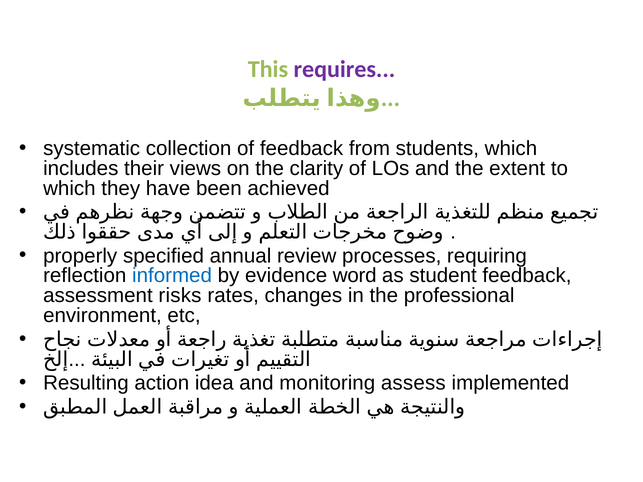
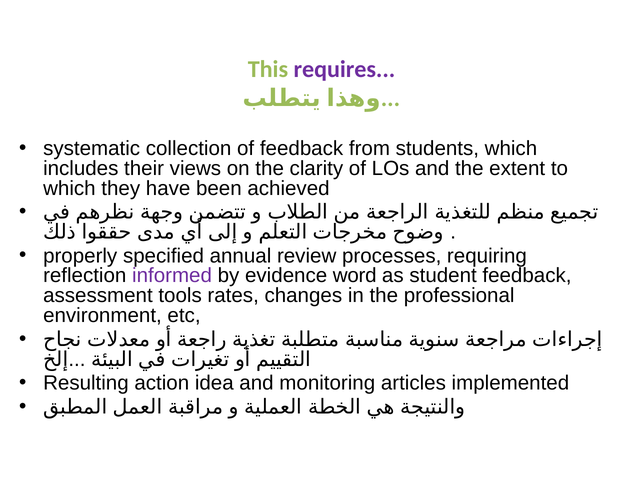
informed colour: blue -> purple
risks: risks -> tools
assess: assess -> articles
